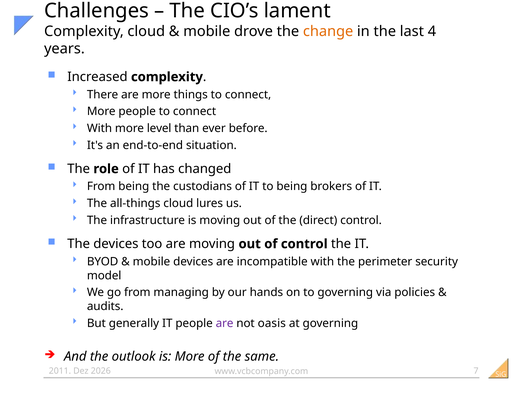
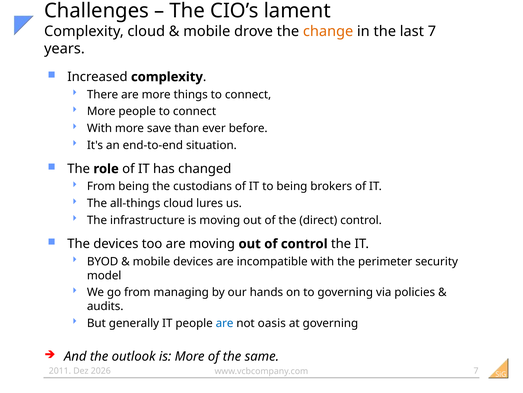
last 4: 4 -> 7
level: level -> save
are at (225, 323) colour: purple -> blue
